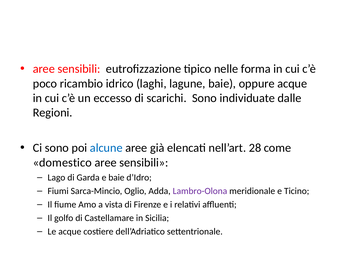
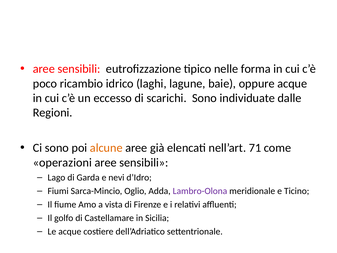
alcune colour: blue -> orange
28: 28 -> 71
domestico: domestico -> operazioni
e baie: baie -> nevi
